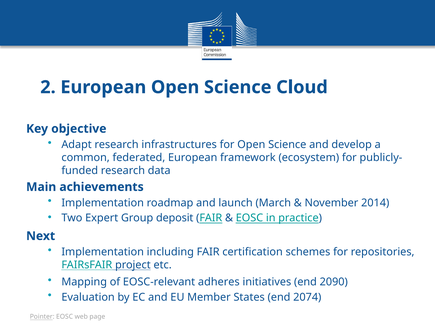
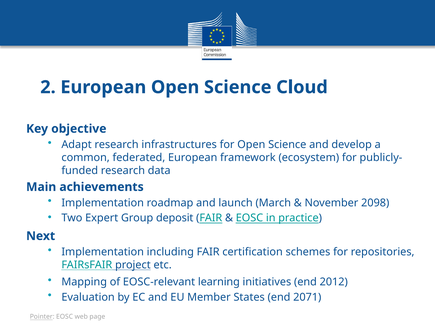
2014: 2014 -> 2098
adheres: adheres -> learning
2090: 2090 -> 2012
2074: 2074 -> 2071
